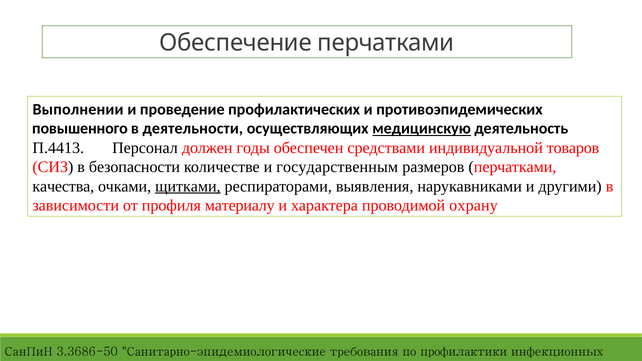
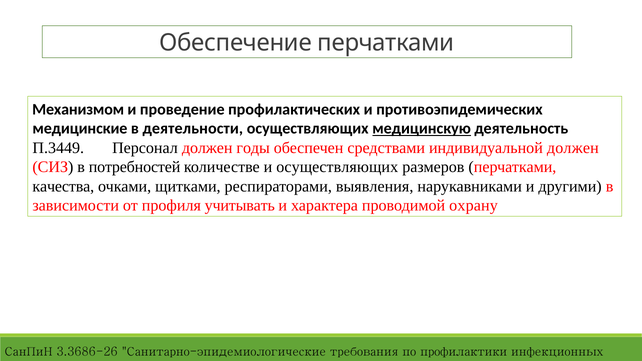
Выполнении: Выполнении -> Механизмом
повышенного: повышенного -> медицинские
П.4413: П.4413 -> П.3449
индивидуальной товаров: товаров -> должен
безопасности: безопасности -> потребностей
и государственным: государственным -> осуществляющих
щитками underline: present -> none
материалу: материалу -> учитывать
3.3686-50: 3.3686-50 -> 3.3686-26
